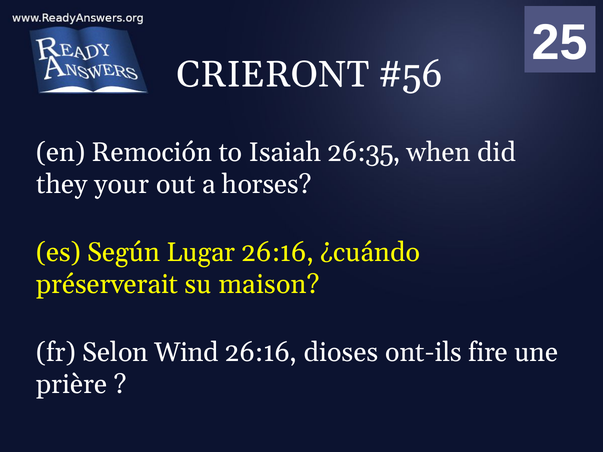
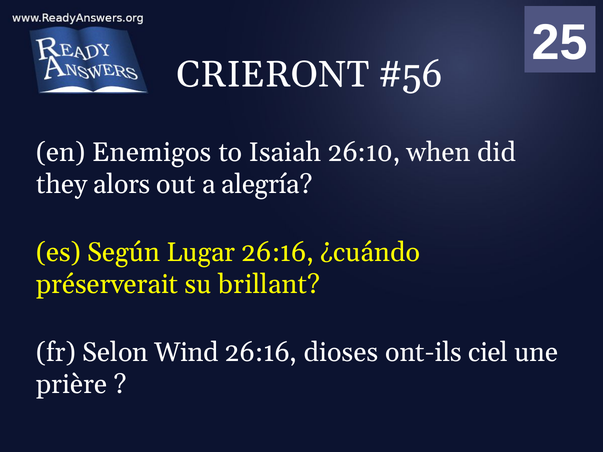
Remoción: Remoción -> Enemigos
26:35: 26:35 -> 26:10
your: your -> alors
horses: horses -> alegría
maison: maison -> brillant
fire: fire -> ciel
